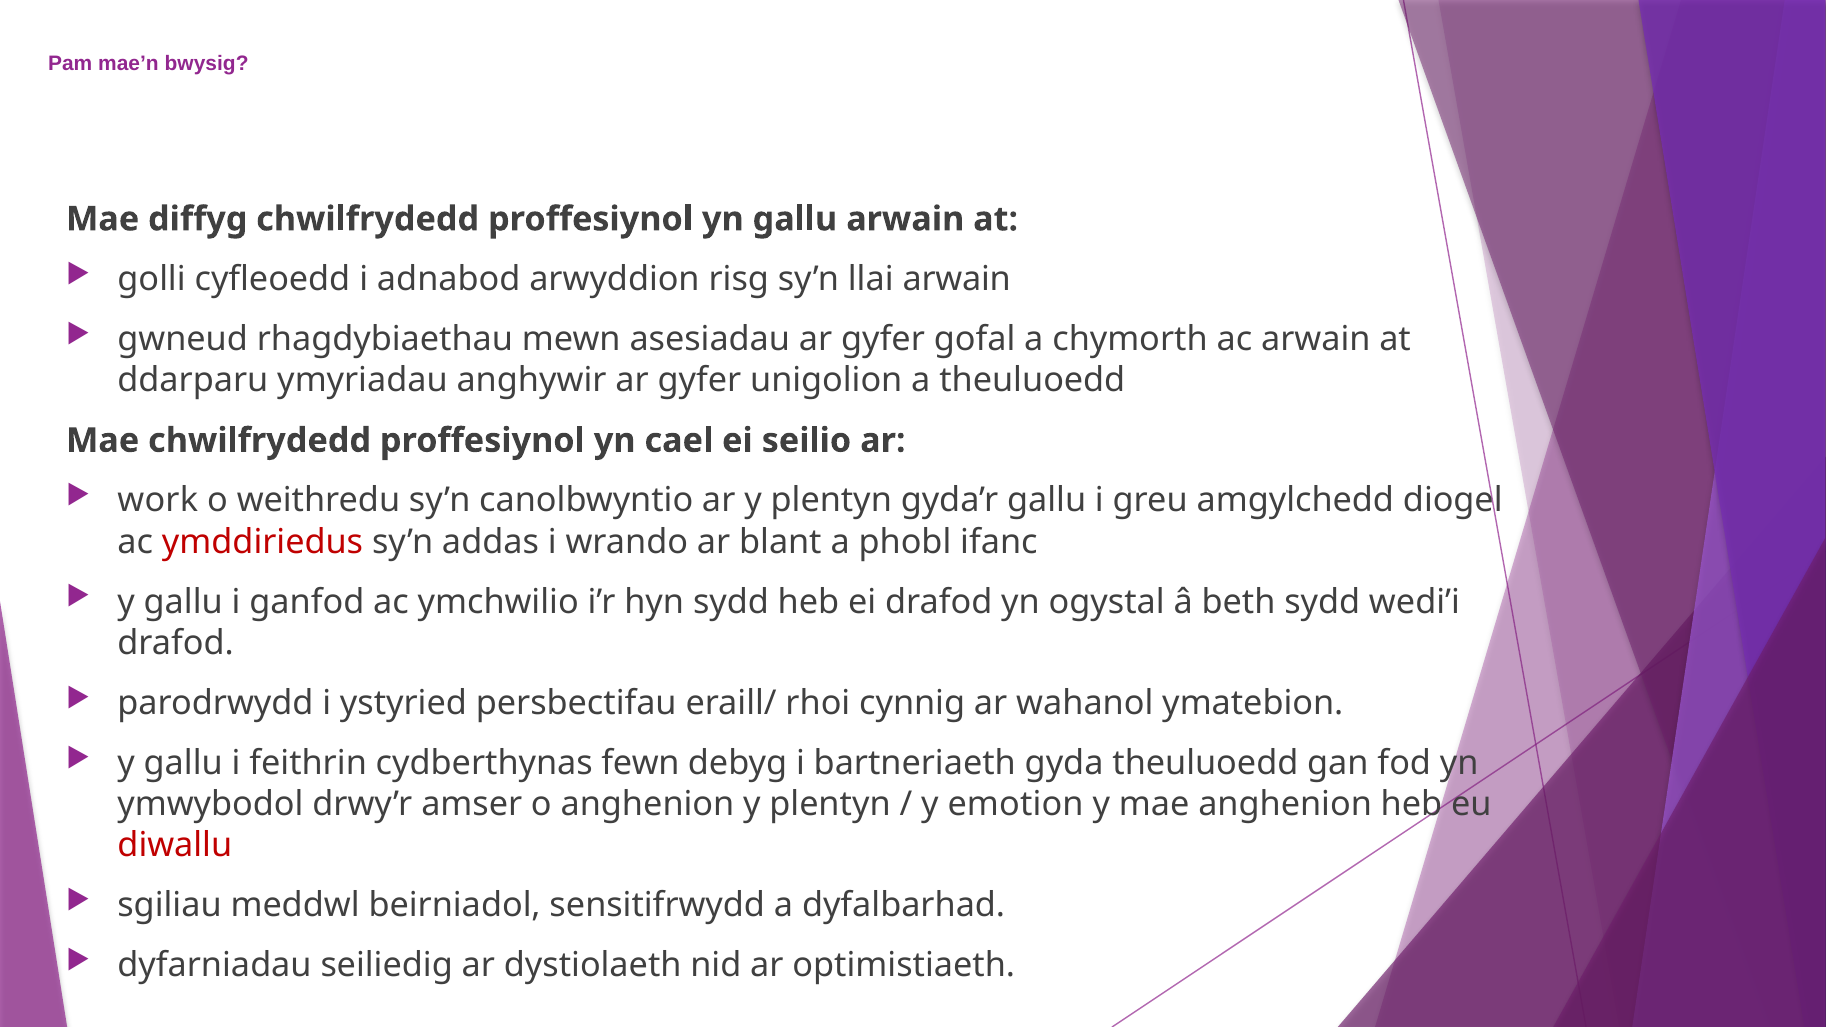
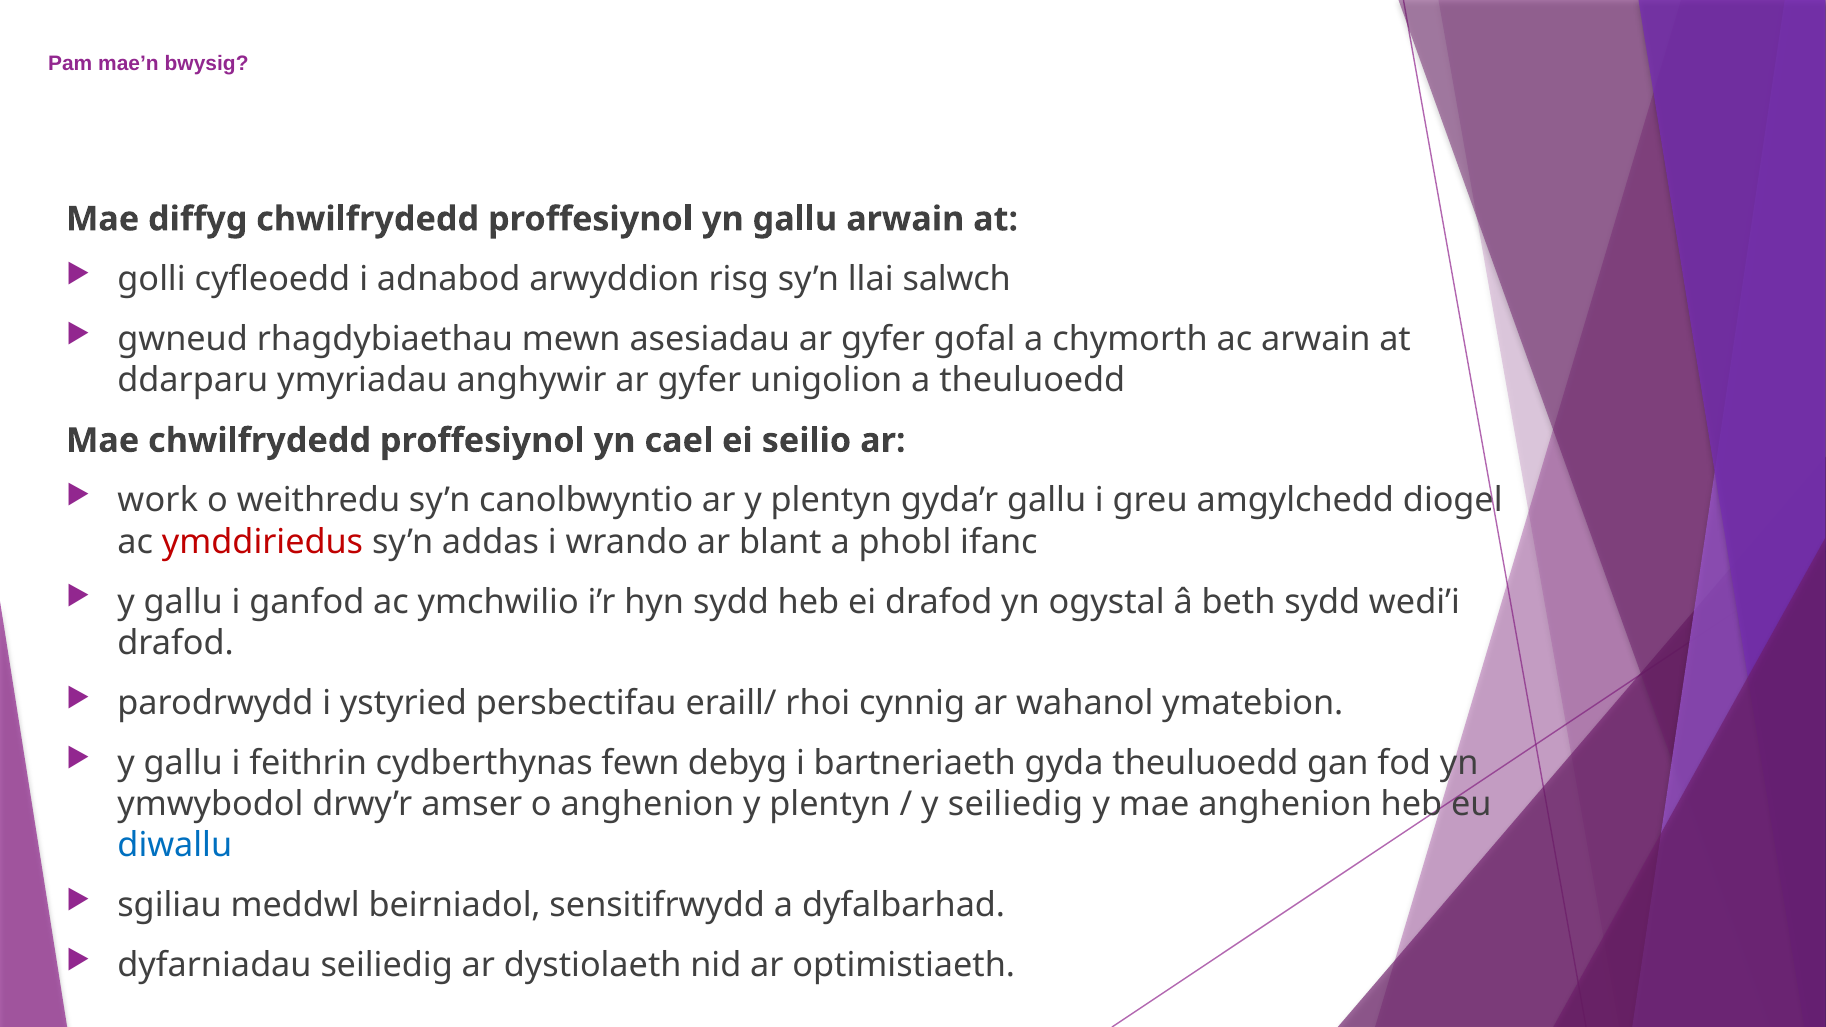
llai arwain: arwain -> salwch
y emotion: emotion -> seiliedig
diwallu colour: red -> blue
